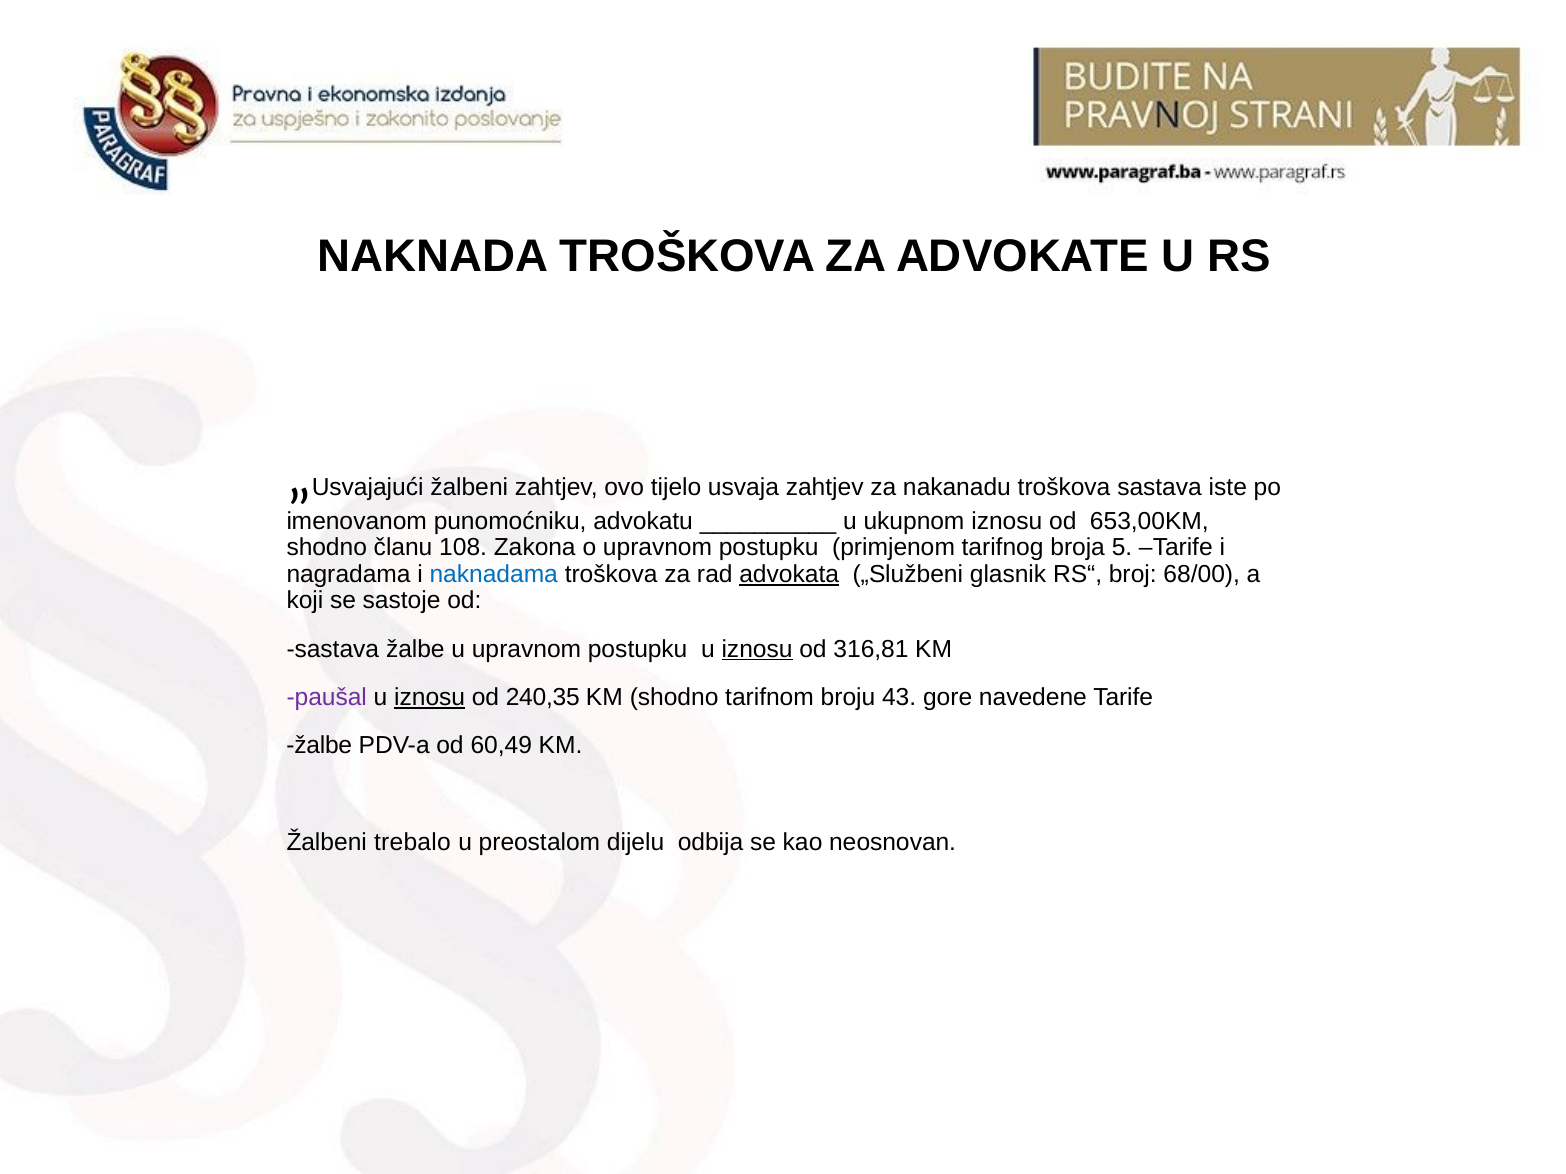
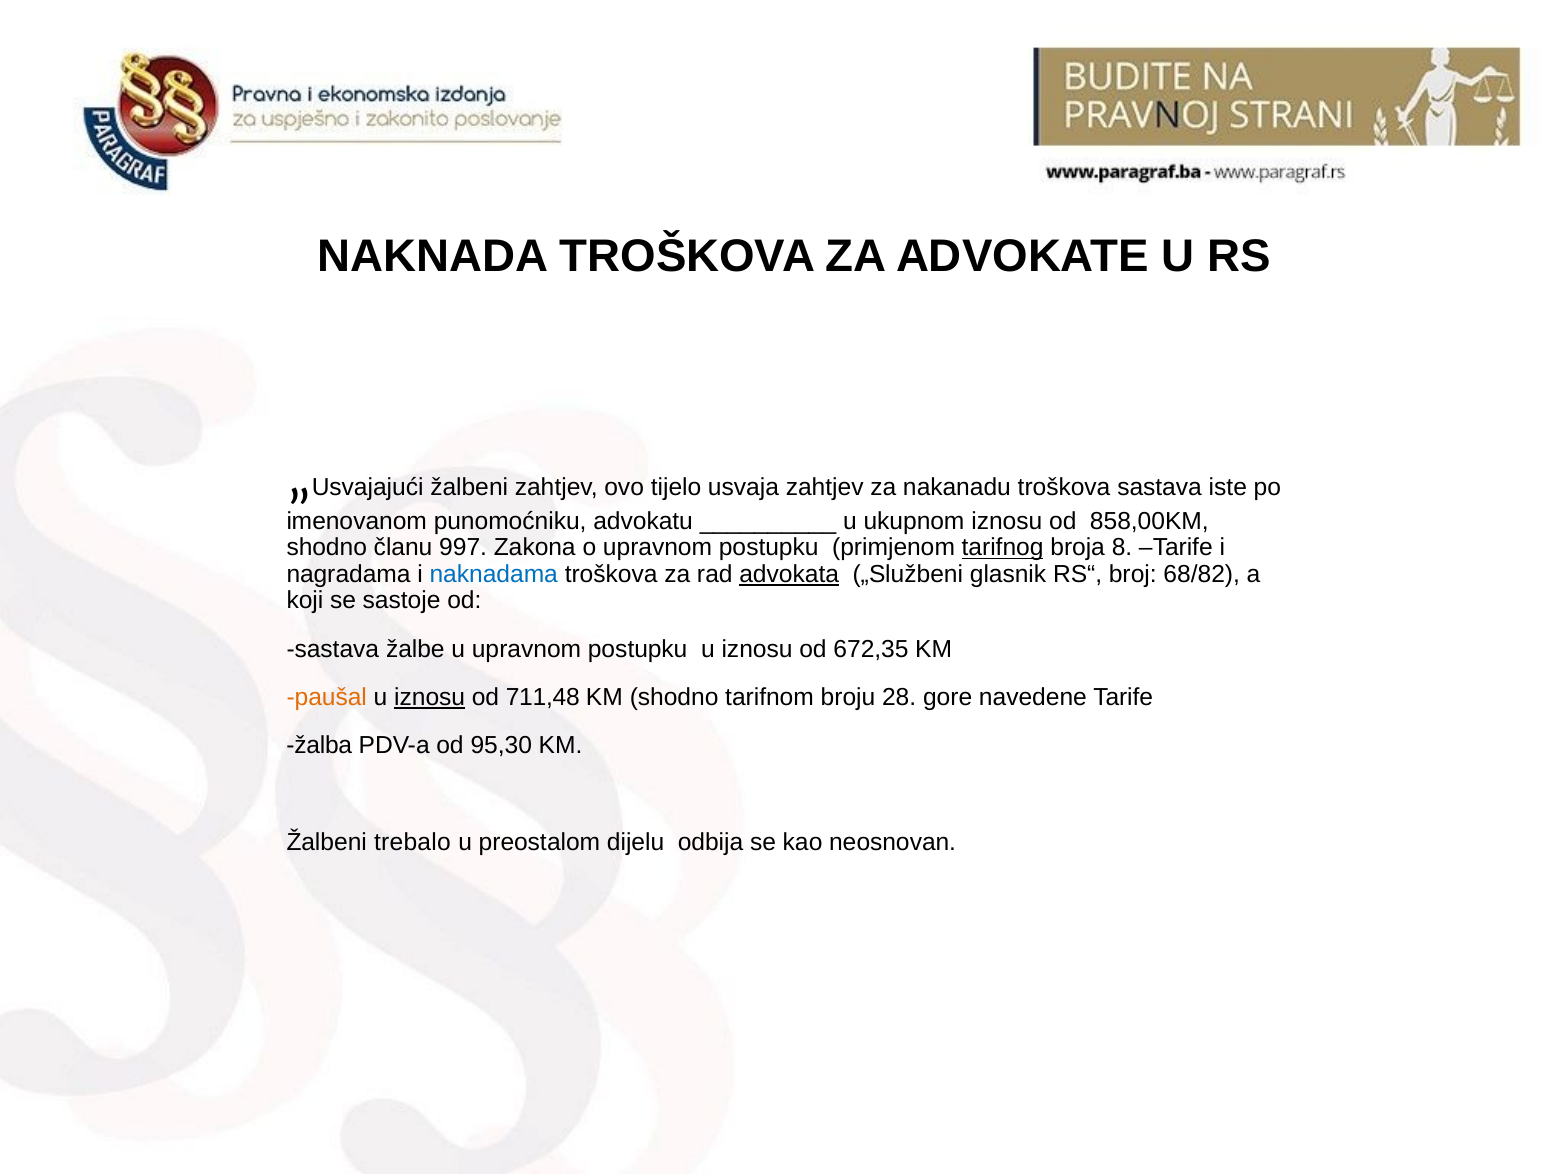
653,00KM: 653,00KM -> 858,00KM
108: 108 -> 997
tarifnog underline: none -> present
5: 5 -> 8
68/00: 68/00 -> 68/82
iznosu at (757, 649) underline: present -> none
316,81: 316,81 -> 672,35
paušal colour: purple -> orange
240,35: 240,35 -> 711,48
43: 43 -> 28
žalbe at (319, 746): žalbe -> žalba
60,49: 60,49 -> 95,30
